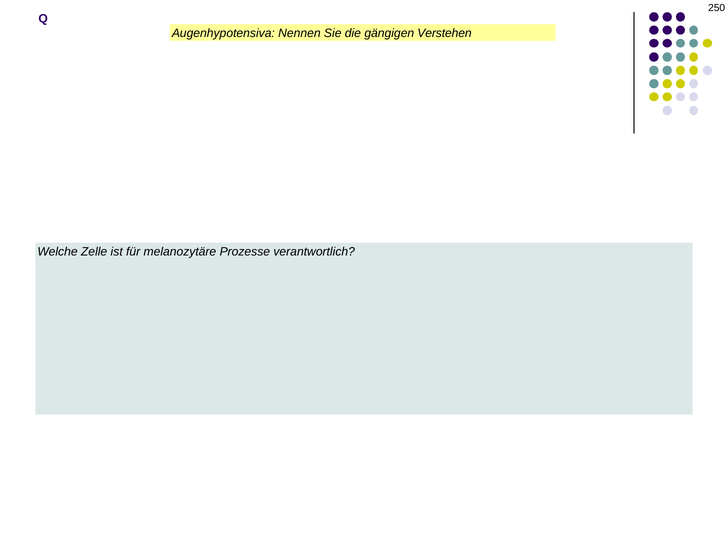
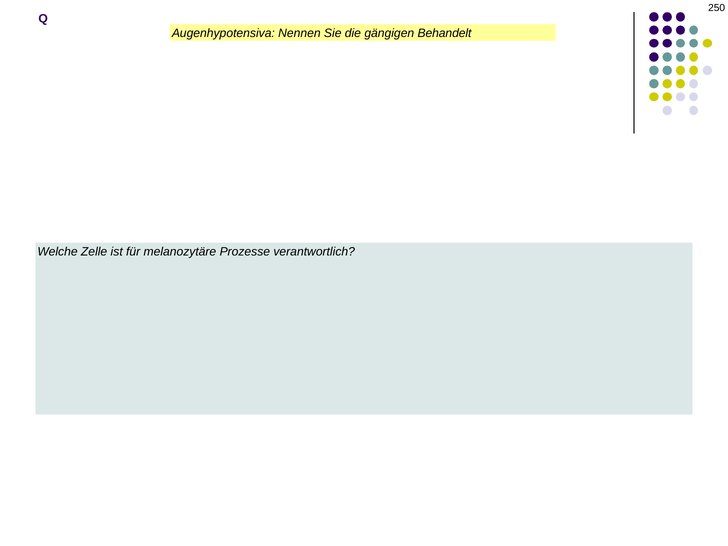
Verstehen: Verstehen -> Behandelt
